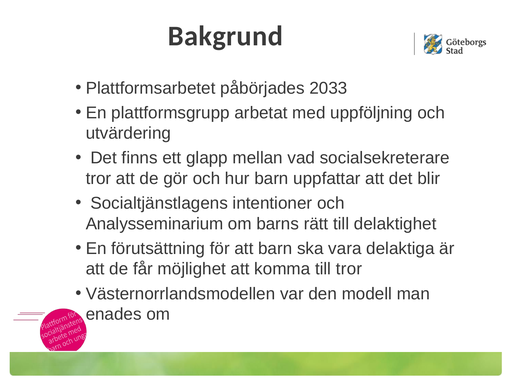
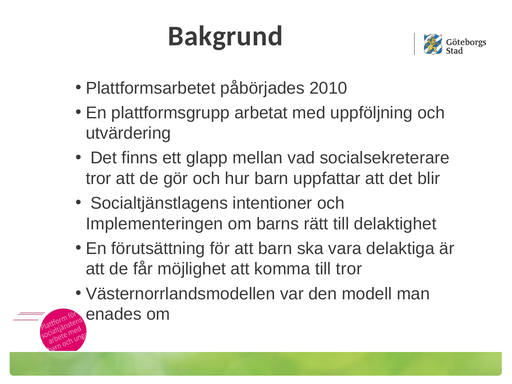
2033: 2033 -> 2010
Analysseminarium: Analysseminarium -> Implementeringen
